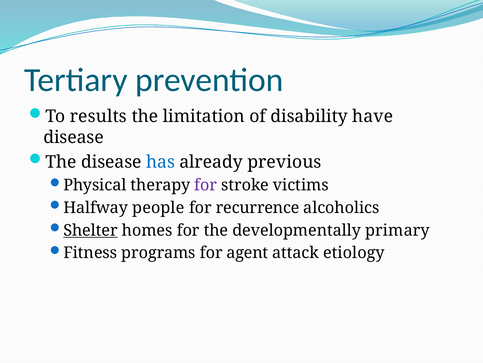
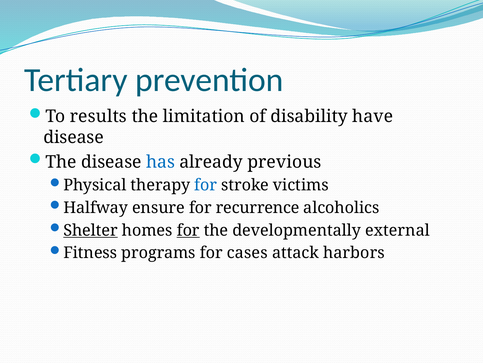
for at (206, 185) colour: purple -> blue
people: people -> ensure
for at (188, 230) underline: none -> present
primary: primary -> external
agent: agent -> cases
etiology: etiology -> harbors
